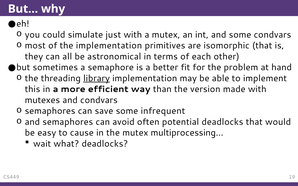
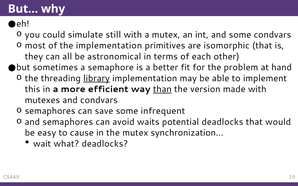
just: just -> still
than underline: none -> present
often: often -> waits
multiprocessing…: multiprocessing… -> synchronization…
